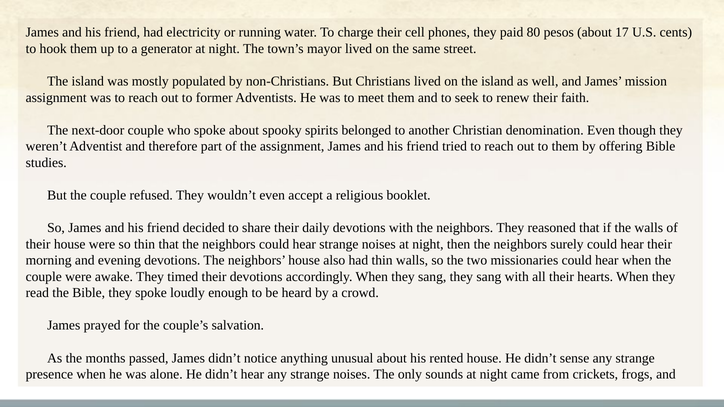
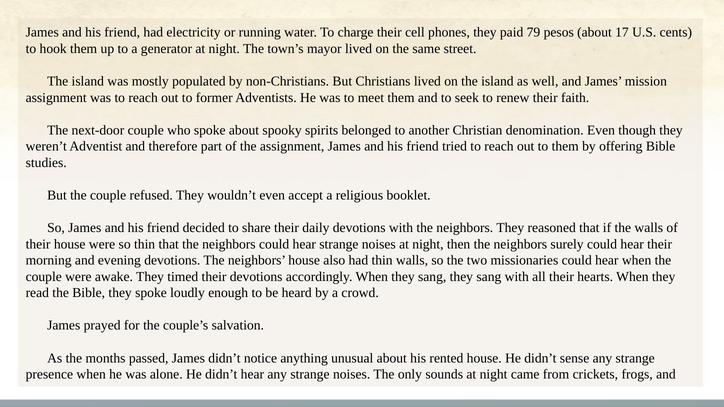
80: 80 -> 79
